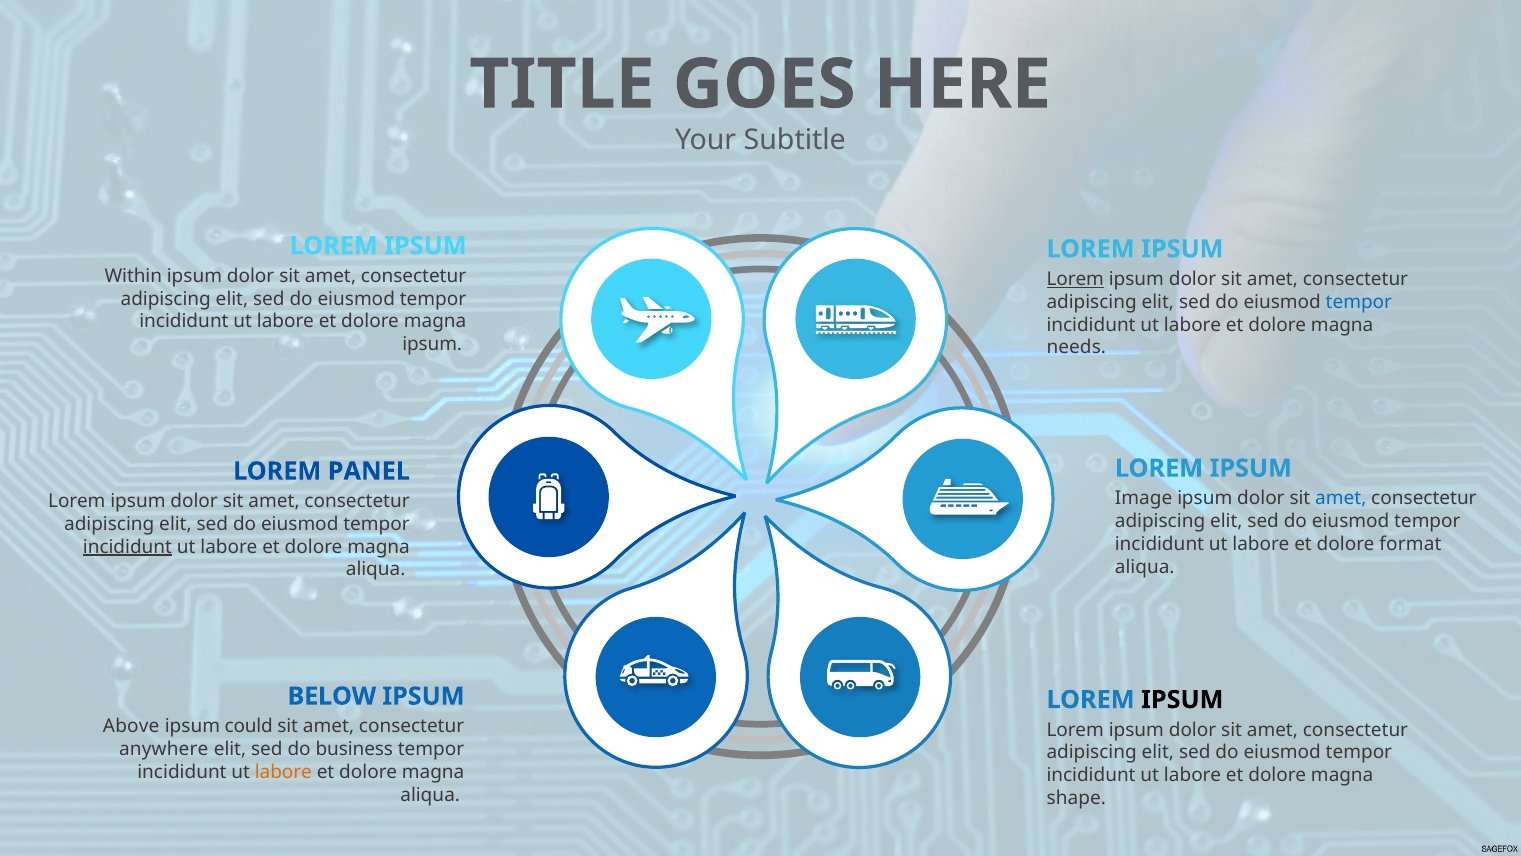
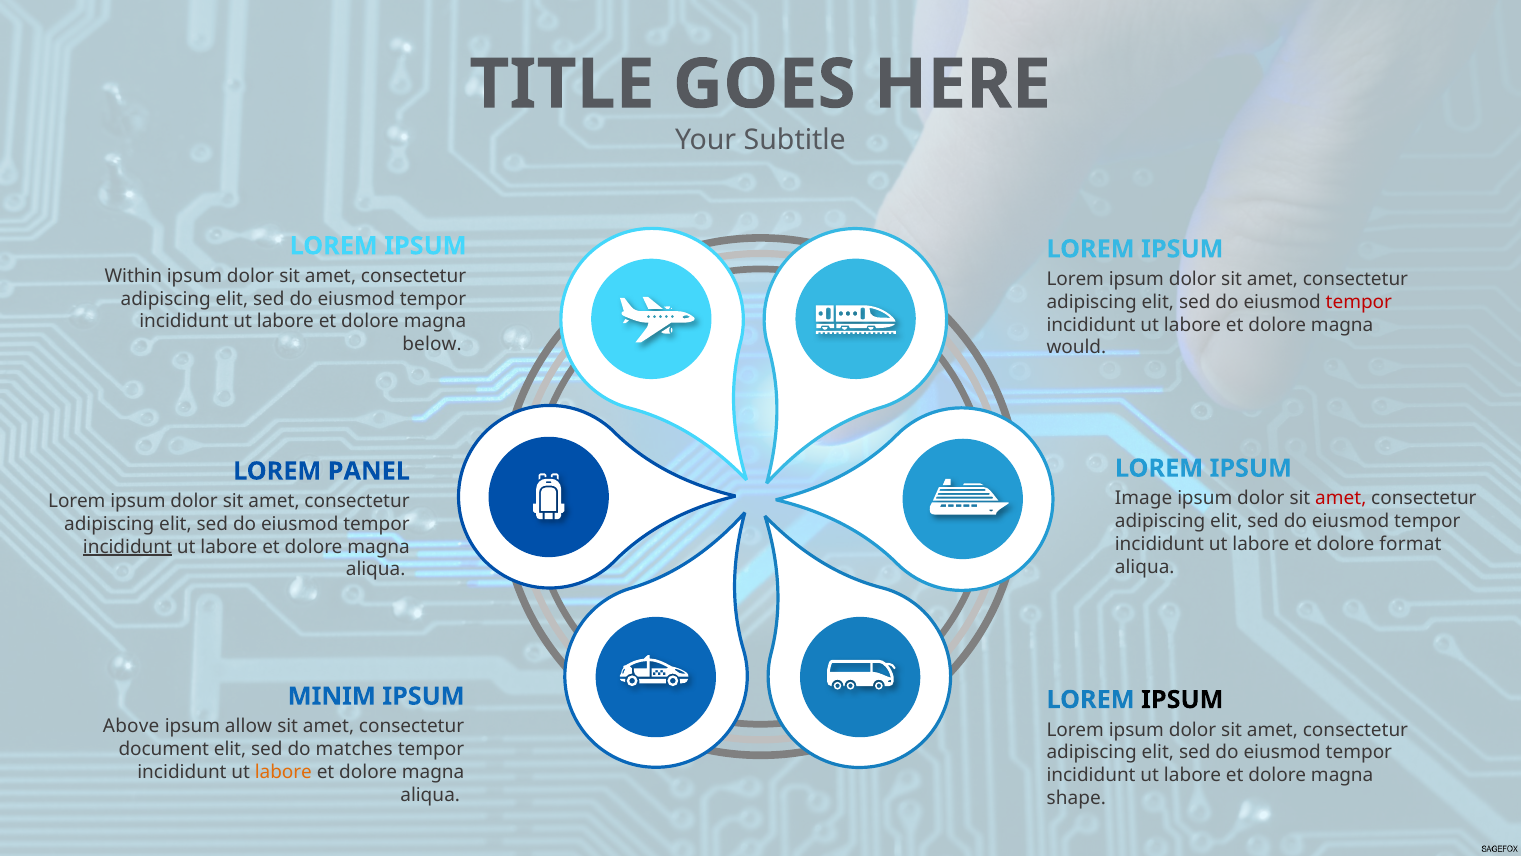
Lorem at (1075, 279) underline: present -> none
tempor at (1359, 302) colour: blue -> red
ipsum at (432, 344): ipsum -> below
needs: needs -> would
amet at (1341, 498) colour: blue -> red
BELOW: BELOW -> MINIM
could: could -> allow
anywhere: anywhere -> document
business: business -> matches
